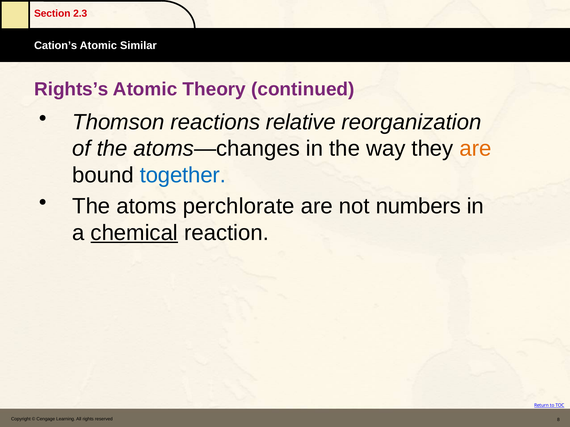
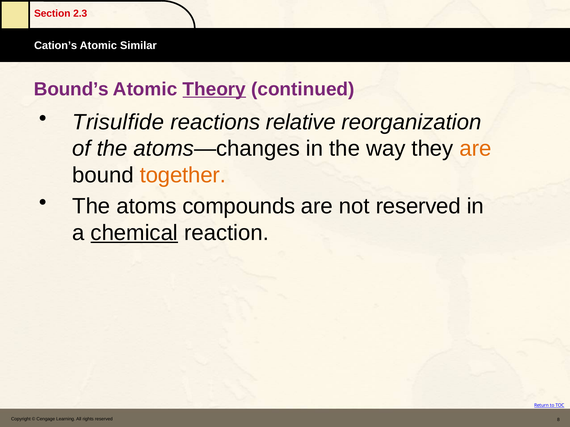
Rights’s: Rights’s -> Bound’s
Theory underline: none -> present
Thomson: Thomson -> Trisulfide
together colour: blue -> orange
perchlorate: perchlorate -> compounds
not numbers: numbers -> reserved
